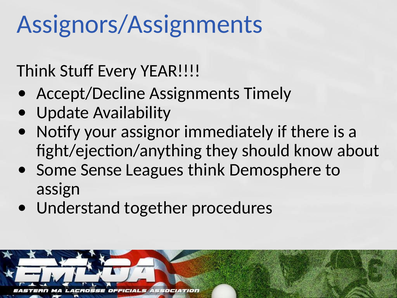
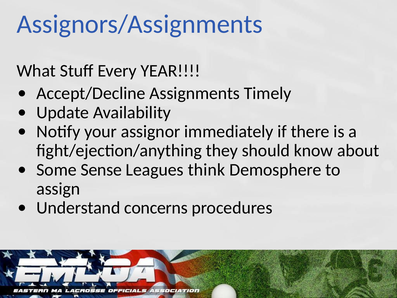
Think at (36, 71): Think -> What
together: together -> concerns
